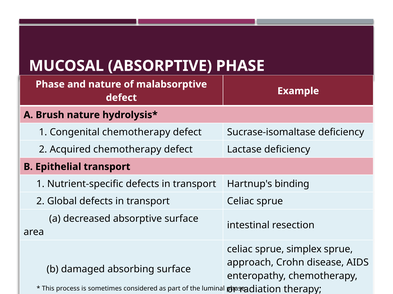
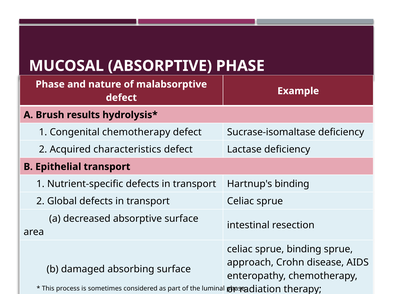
Brush nature: nature -> results
Acquired chemotherapy: chemotherapy -> characteristics
sprue simplex: simplex -> binding
